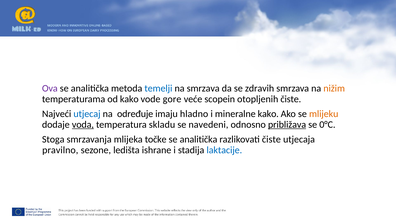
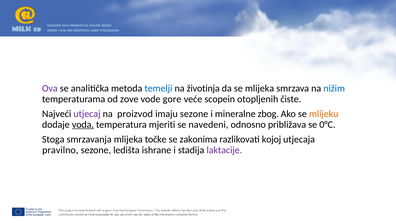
na smrzava: smrzava -> životinja
se zdravih: zdravih -> mlijeka
nižim colour: orange -> blue
od kako: kako -> zove
utjecaj colour: blue -> purple
određuje: određuje -> proizvod
imaju hladno: hladno -> sezone
mineralne kako: kako -> zbog
skladu: skladu -> mjeriti
približava underline: present -> none
analitička at (199, 139): analitička -> zakonima
razlikovati čiste: čiste -> kojoj
laktacije colour: blue -> purple
